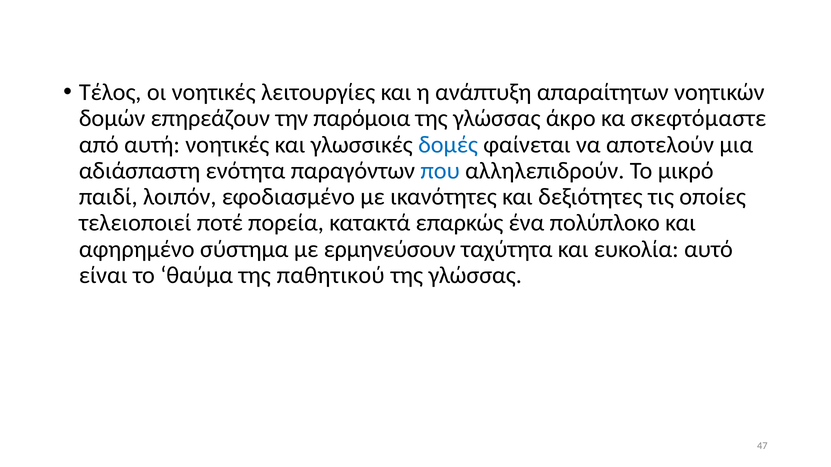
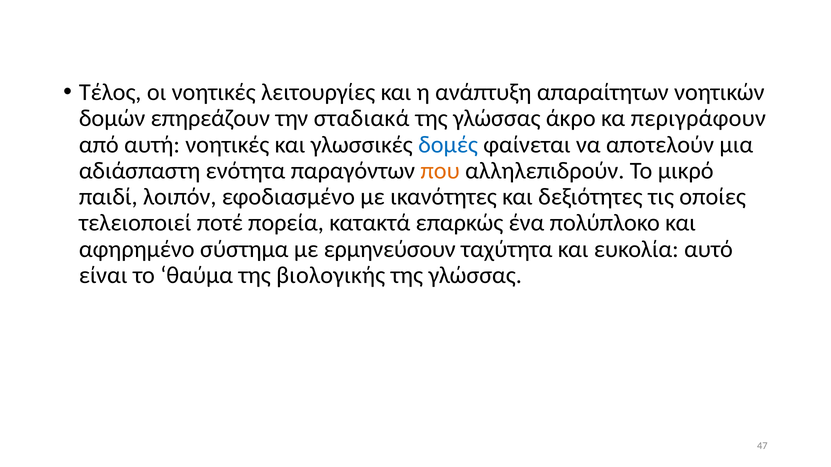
παρόμοια: παρόμοια -> σταδιακά
σκεφτόμαστε: σκεφτόμαστε -> περιγράφουν
που colour: blue -> orange
παθητικού: παθητικού -> βιολογικής
